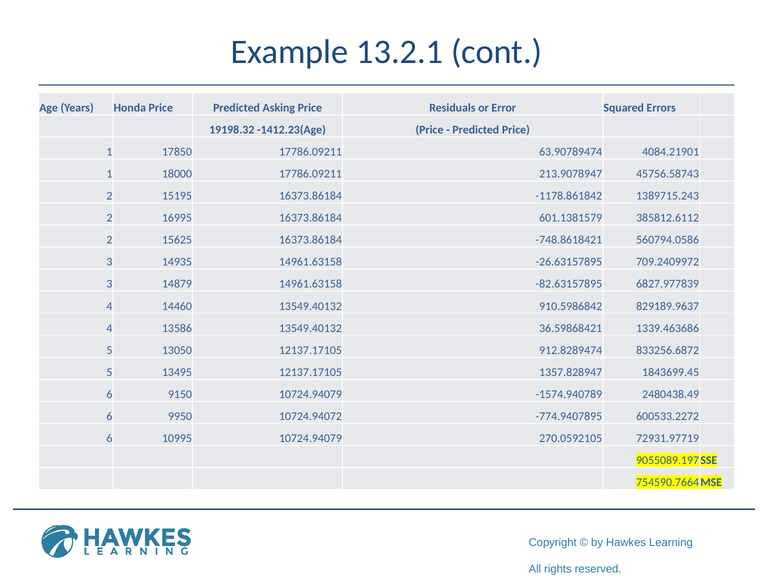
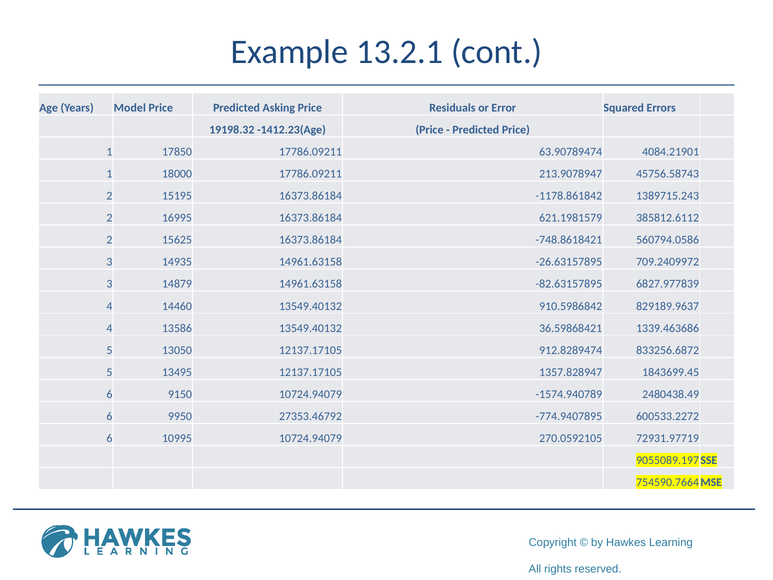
Honda: Honda -> Model
601.1381579: 601.1381579 -> 621.1981579
10724.94072: 10724.94072 -> 27353.46792
